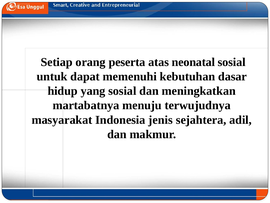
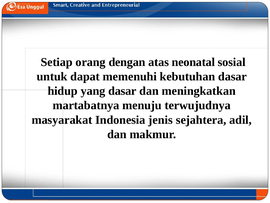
peserta: peserta -> dengan
yang sosial: sosial -> dasar
